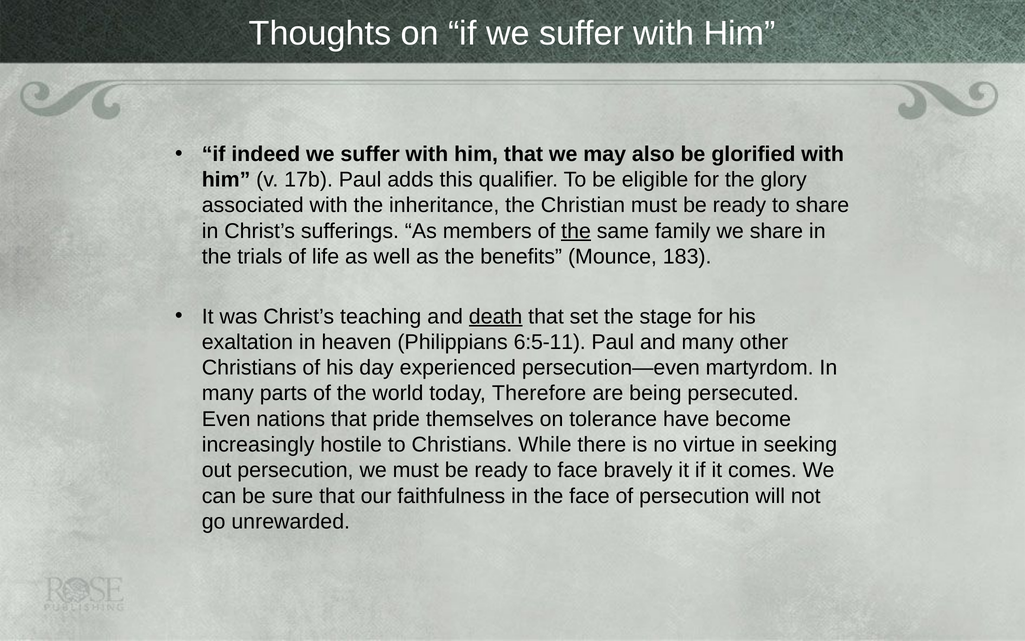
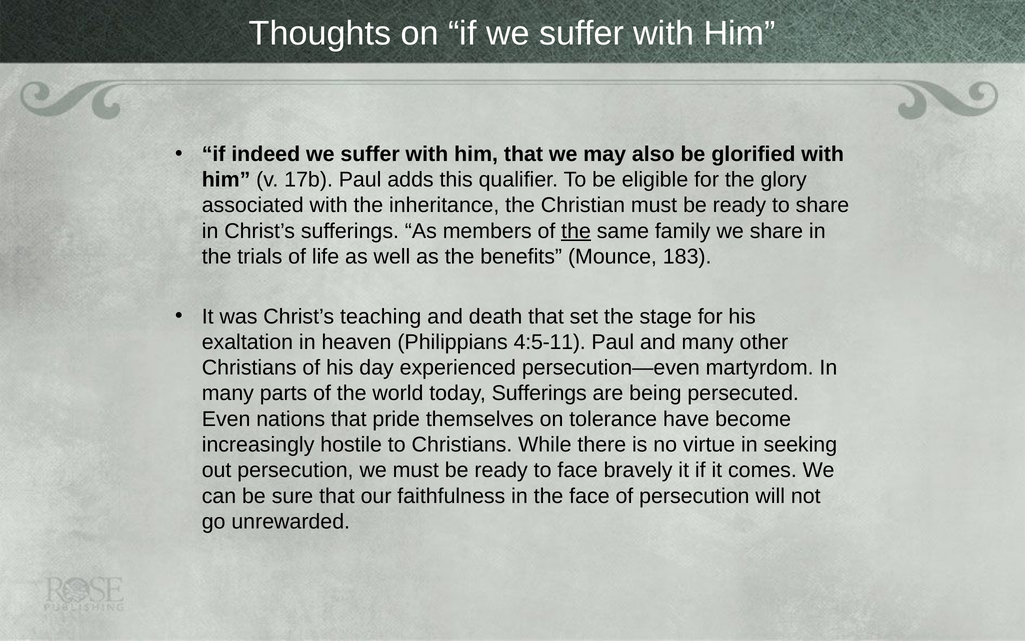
death underline: present -> none
6:5-11: 6:5-11 -> 4:5-11
today Therefore: Therefore -> Sufferings
